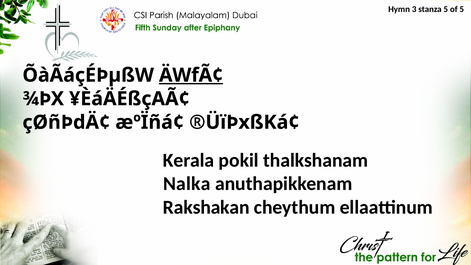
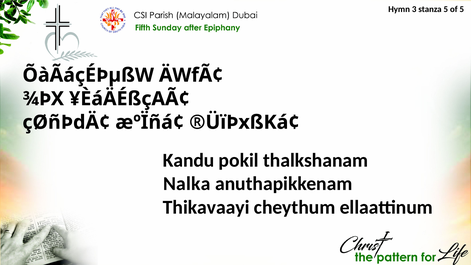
ÄWfÃ¢ underline: present -> none
Kerala: Kerala -> Kandu
Rakshakan: Rakshakan -> Thikavaayi
